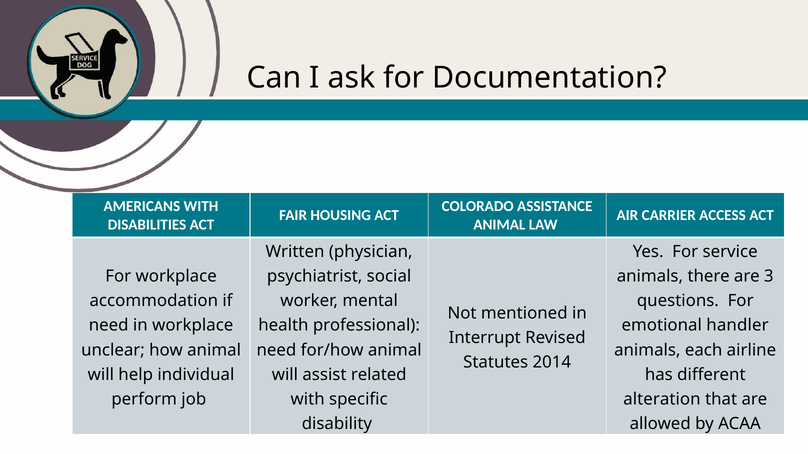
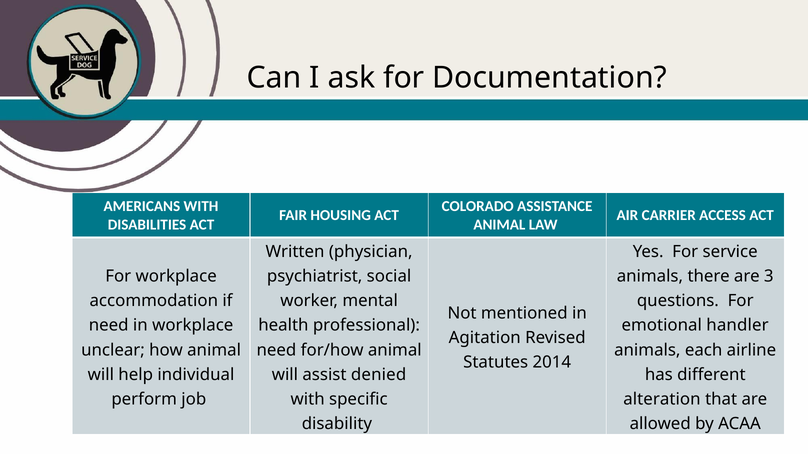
Interrupt: Interrupt -> Agitation
related: related -> denied
